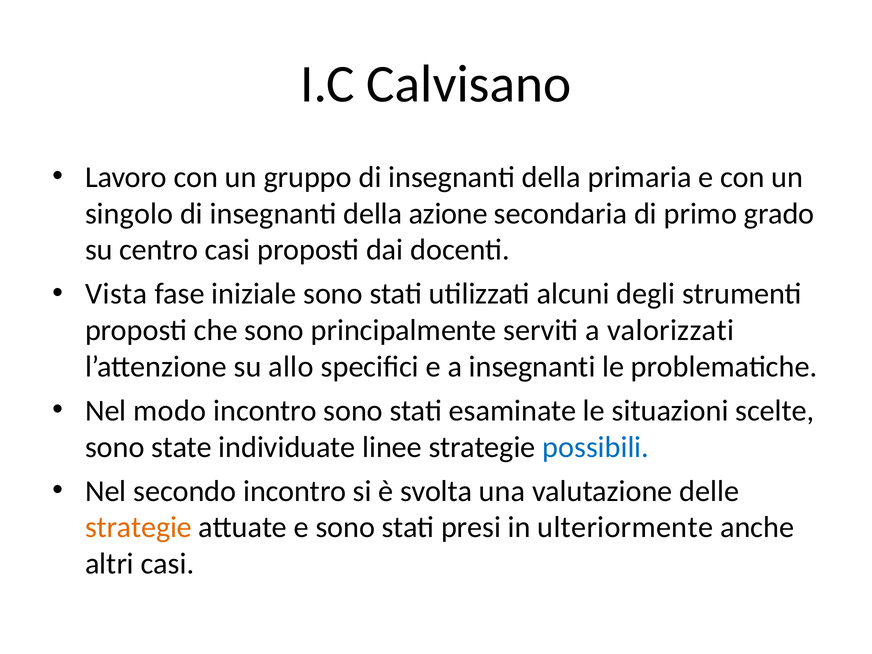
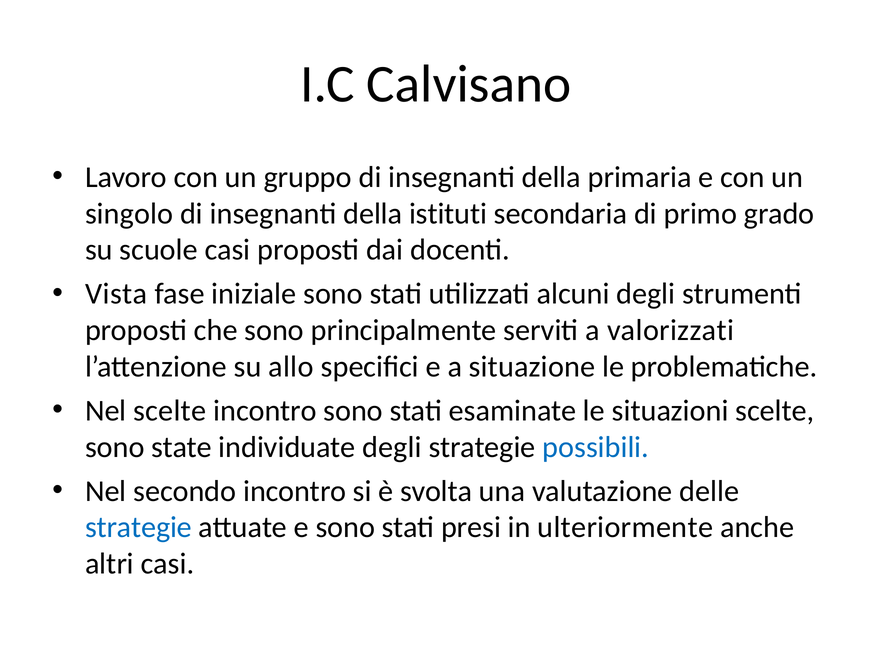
azione: azione -> istituti
centro: centro -> scuole
a insegnanti: insegnanti -> situazione
Nel modo: modo -> scelte
individuate linee: linee -> degli
strategie at (138, 527) colour: orange -> blue
